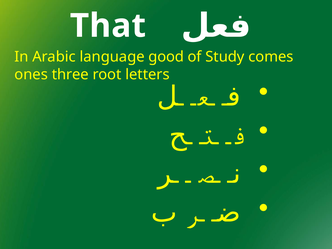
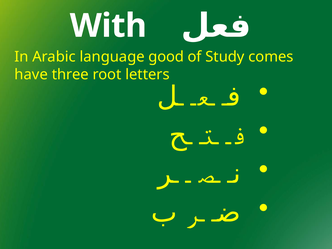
That: That -> With
ones: ones -> have
